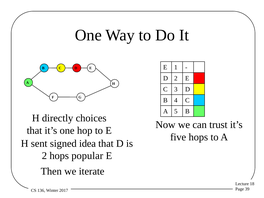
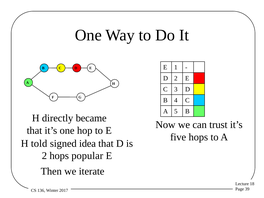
choices: choices -> became
sent: sent -> told
